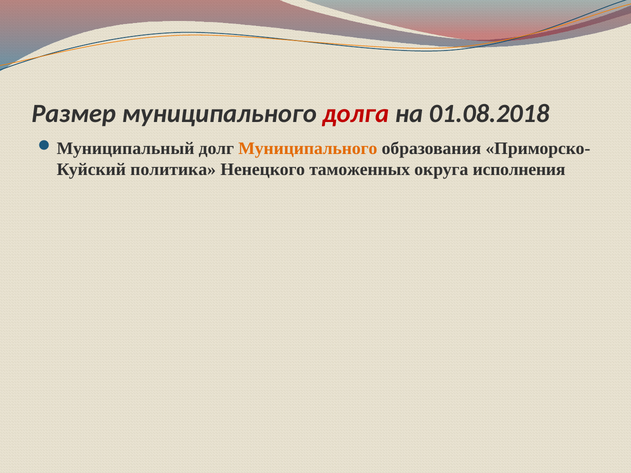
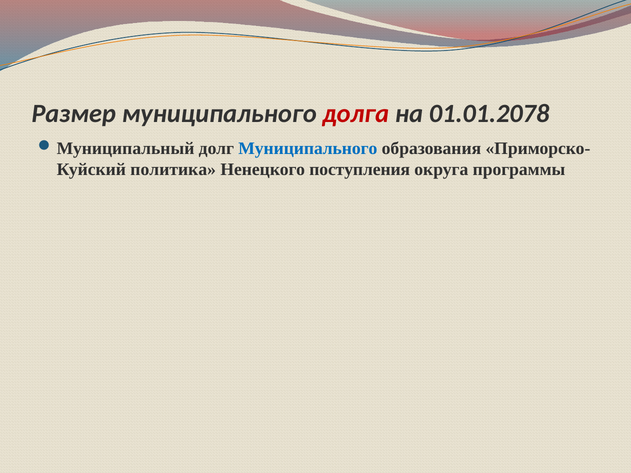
01.08.2018: 01.08.2018 -> 01.01.2078
Муниципального at (308, 148) colour: orange -> blue
таможенных: таможенных -> поступления
исполнения: исполнения -> программы
